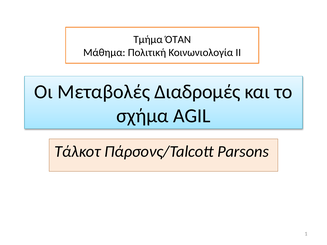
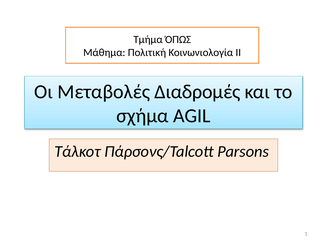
ΌΤΑΝ: ΌΤΑΝ -> ΌΠΩΣ
